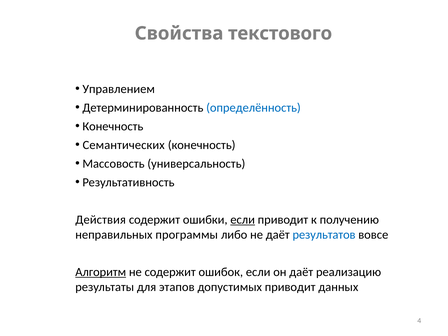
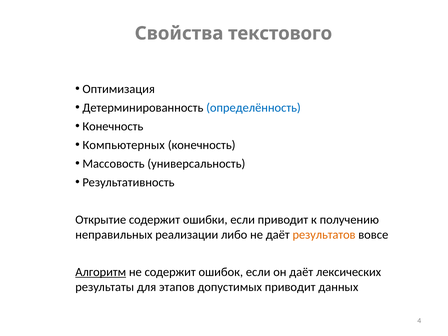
Управлением: Управлением -> Оптимизация
Семантических: Семантических -> Компьютерных
Действия: Действия -> Открытие
если at (243, 220) underline: present -> none
программы: программы -> реализации
результатов colour: blue -> orange
реализацию: реализацию -> лексических
